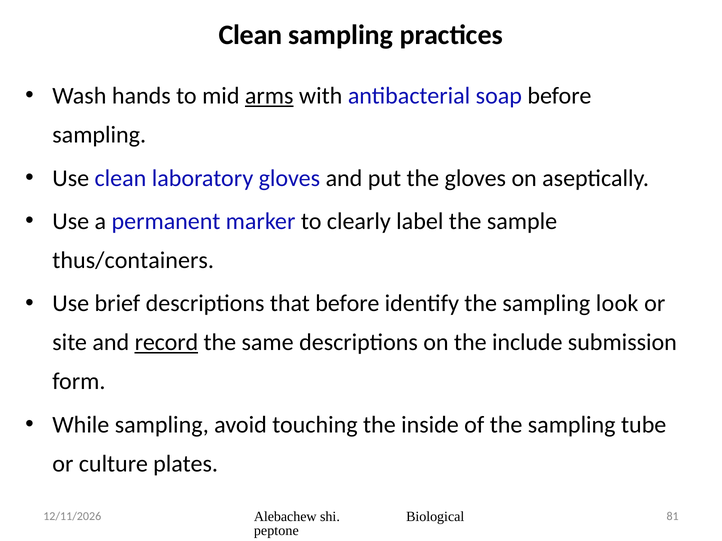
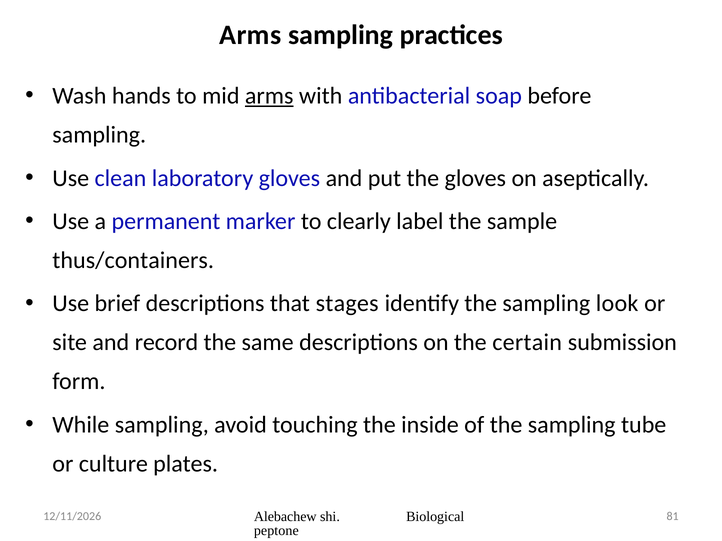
Clean at (251, 35): Clean -> Arms
that before: before -> stages
record underline: present -> none
include: include -> certain
